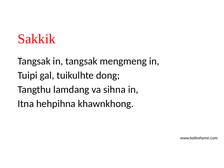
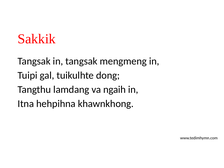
sihna: sihna -> ngaih
